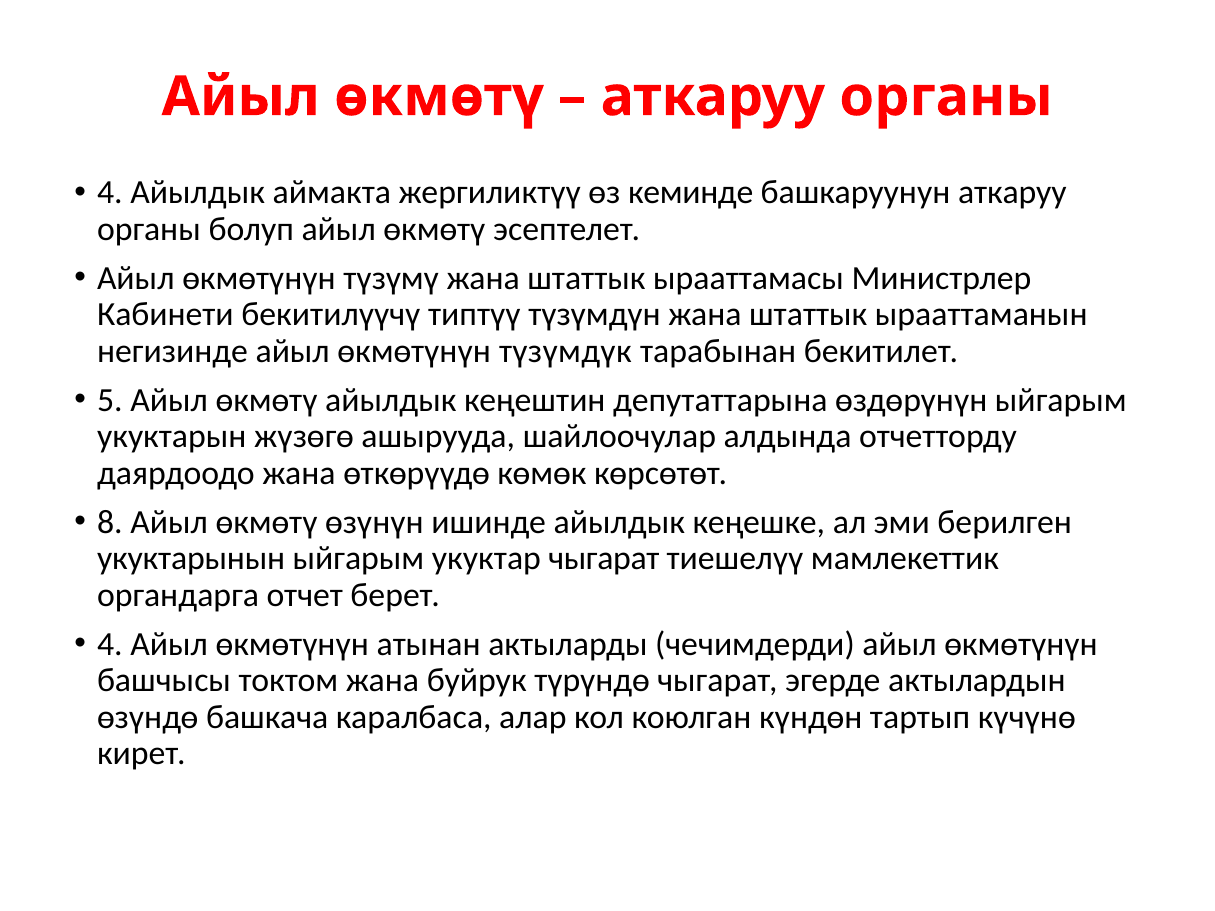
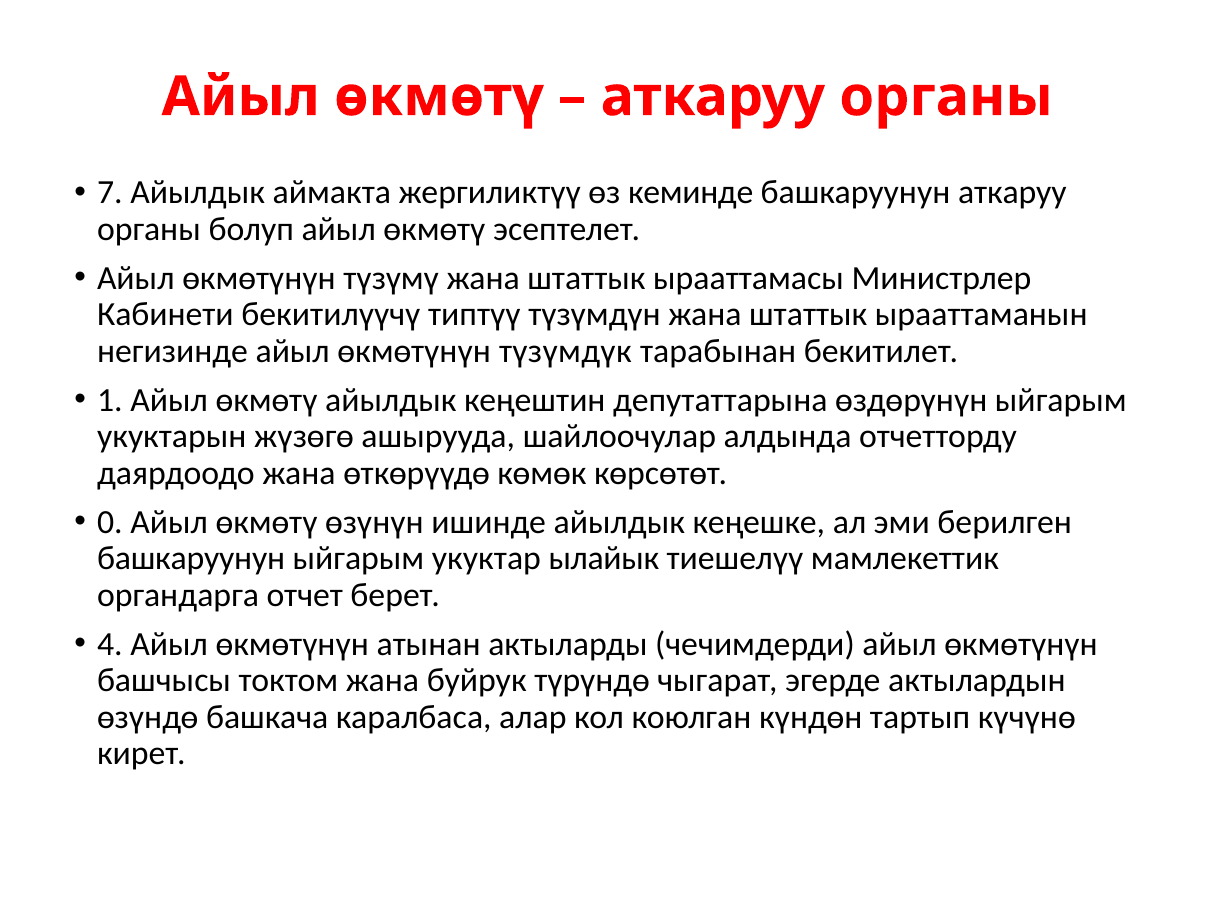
4 at (110, 193): 4 -> 7
5: 5 -> 1
8: 8 -> 0
укуктарынын at (191, 559): укуктарынын -> башкаруунун
укуктар чыгарат: чыгарат -> ылайык
